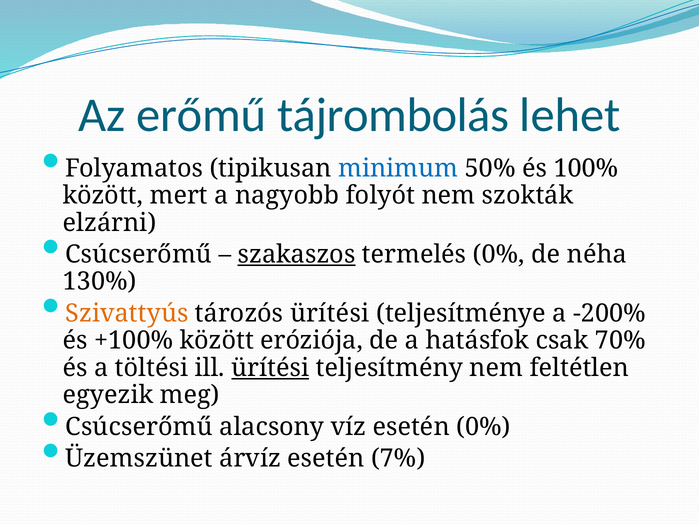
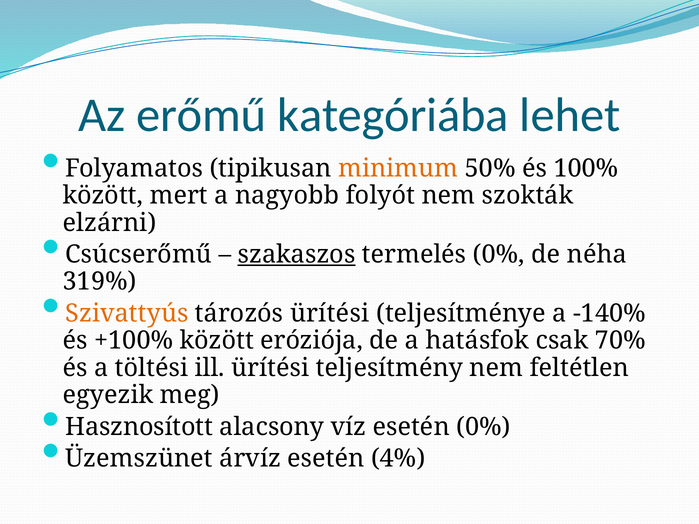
tájrombolás: tájrombolás -> kategóriába
minimum colour: blue -> orange
130%: 130% -> 319%
-200%: -200% -> -140%
ürítési at (270, 368) underline: present -> none
Csúcserőmű at (139, 427): Csúcserőmű -> Hasznosított
7%: 7% -> 4%
